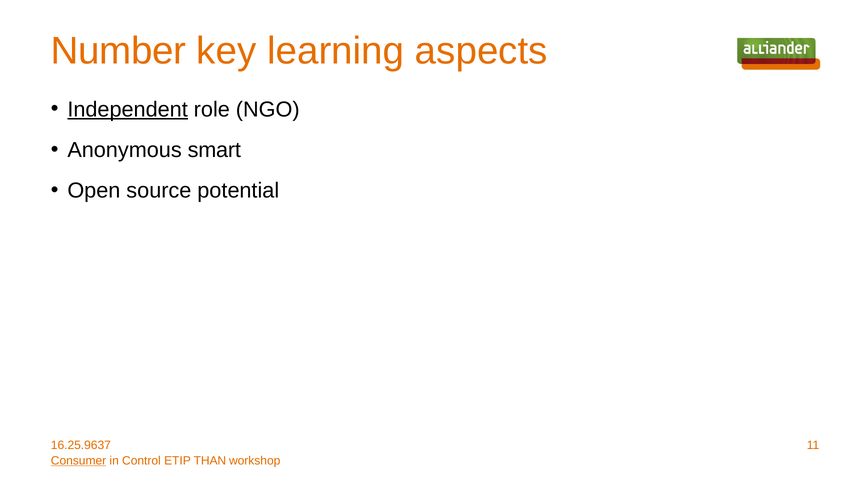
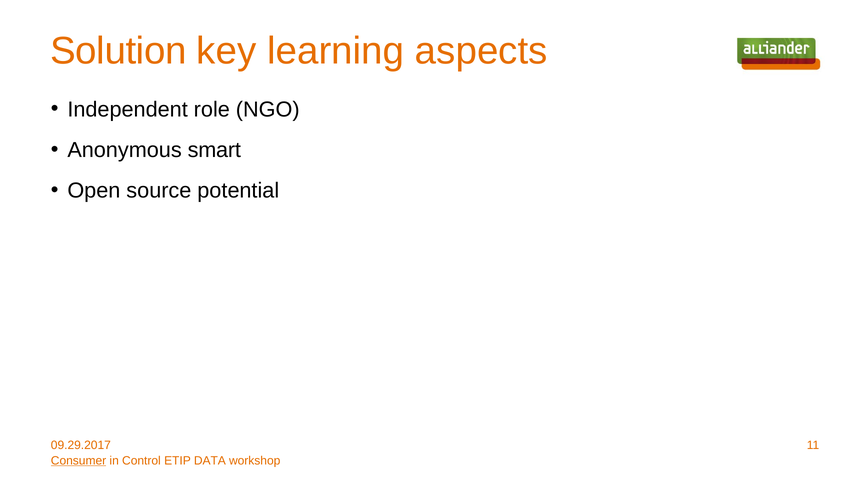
Number: Number -> Solution
Independent underline: present -> none
16.25.9637: 16.25.9637 -> 09.29.2017
THAN: THAN -> DATA
